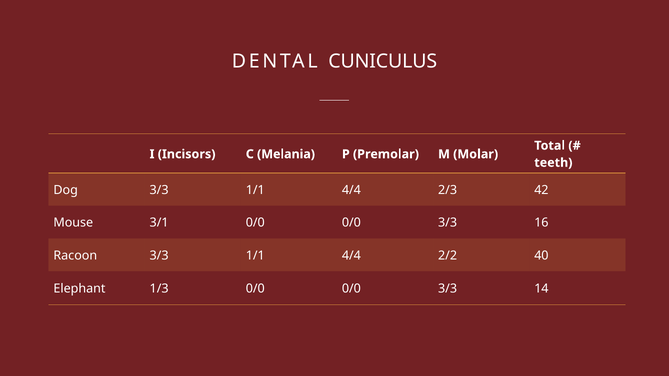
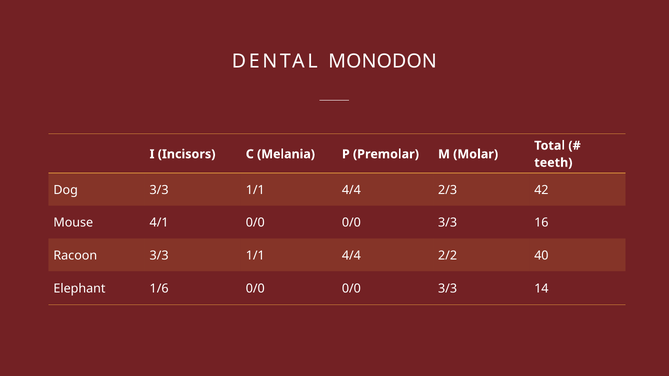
CUNICULUS: CUNICULUS -> MONODON
3/1: 3/1 -> 4/1
1/3: 1/3 -> 1/6
